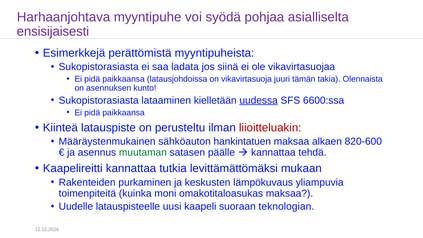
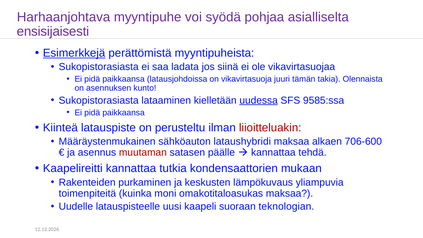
Esimerkkejä underline: none -> present
6600:ssa: 6600:ssa -> 9585:ssa
hankintatuen: hankintatuen -> lataushybridi
820-600: 820-600 -> 706-600
muutaman colour: green -> red
levittämättömäksi: levittämättömäksi -> kondensaattorien
